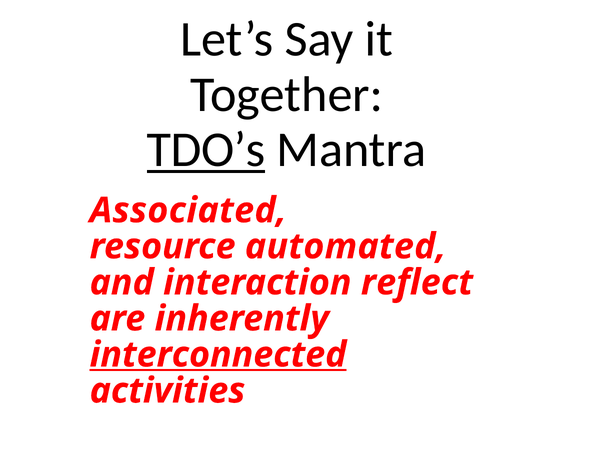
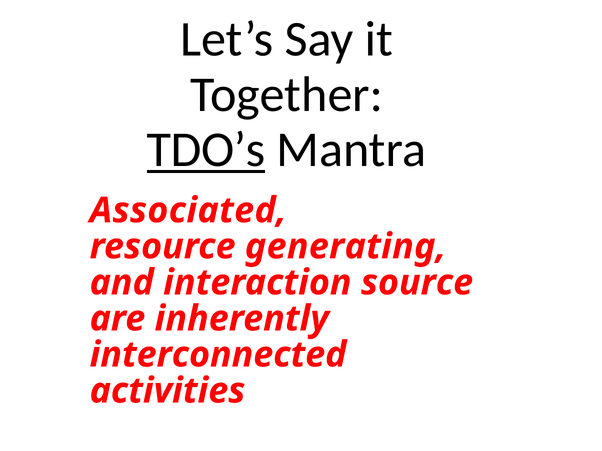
automated: automated -> generating
reflect: reflect -> source
interconnected underline: present -> none
